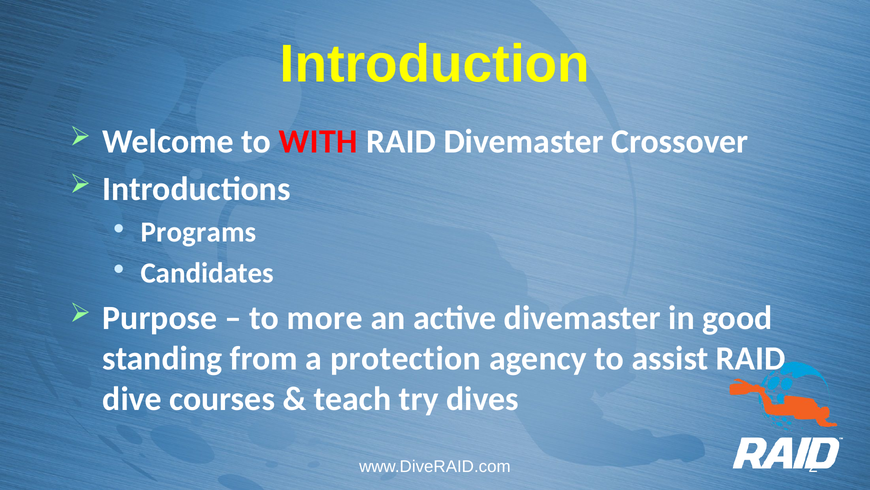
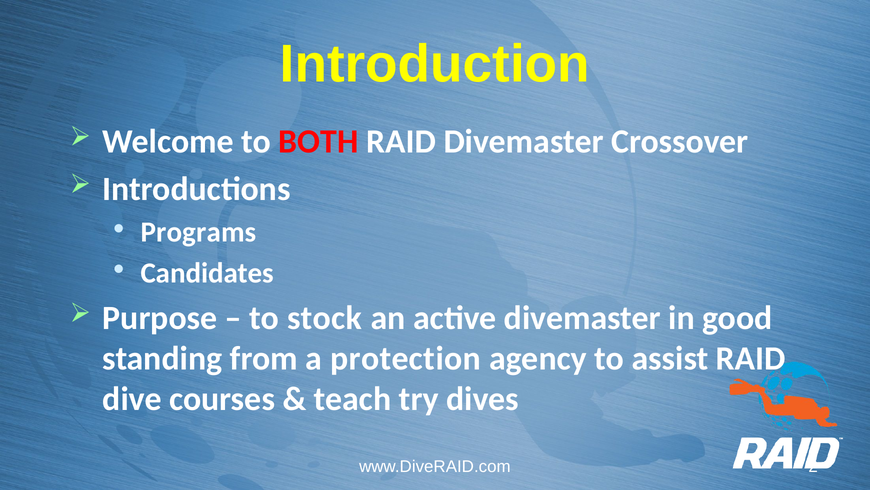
WITH: WITH -> BOTH
more: more -> stock
